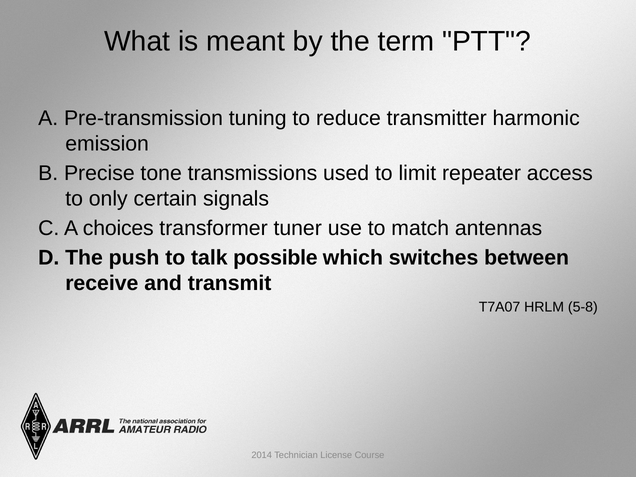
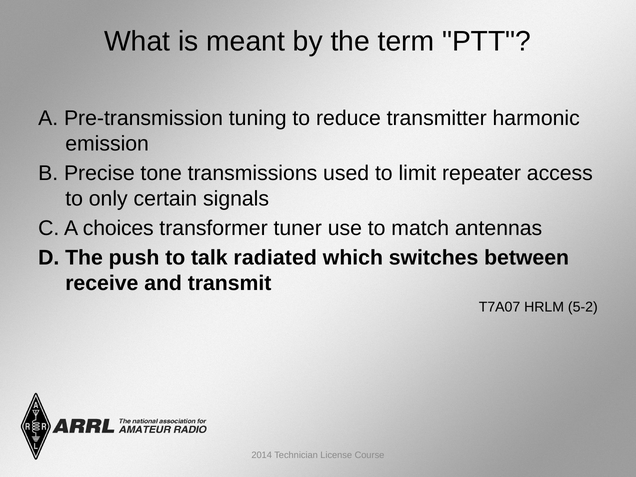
possible: possible -> radiated
5-8: 5-8 -> 5-2
